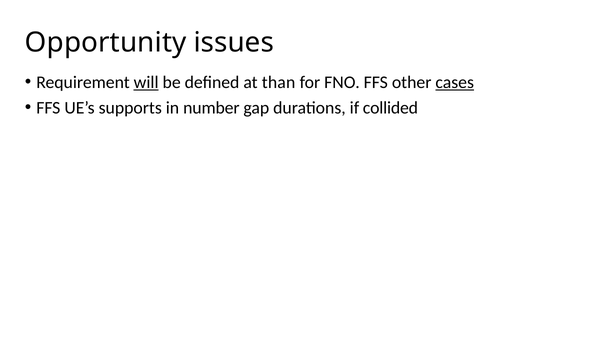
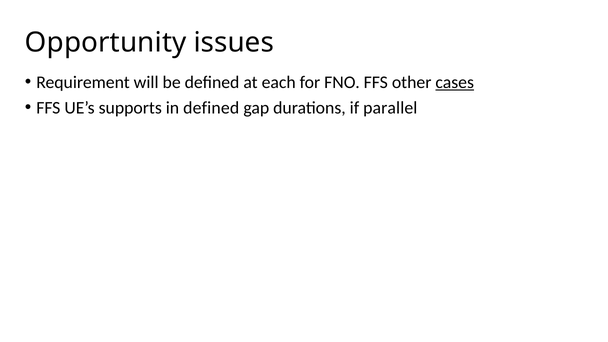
will underline: present -> none
than: than -> each
in number: number -> defined
collided: collided -> parallel
